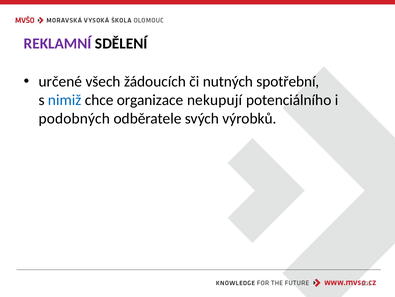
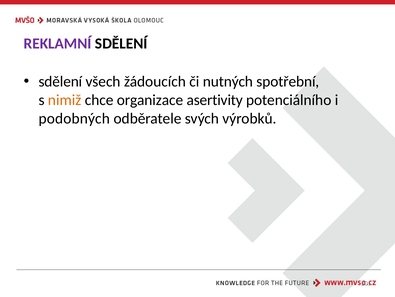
určené at (60, 81): určené -> sdělení
nimiž colour: blue -> orange
nekupují: nekupují -> asertivity
